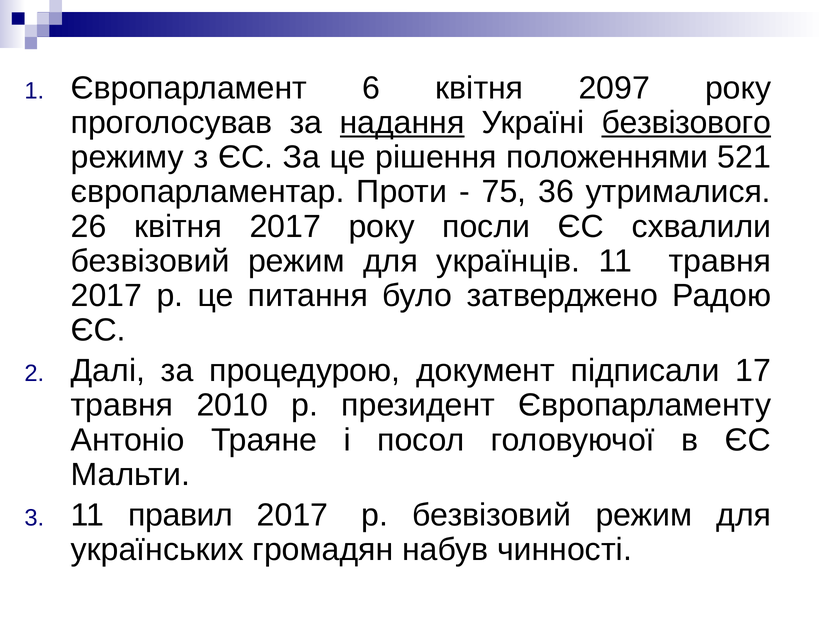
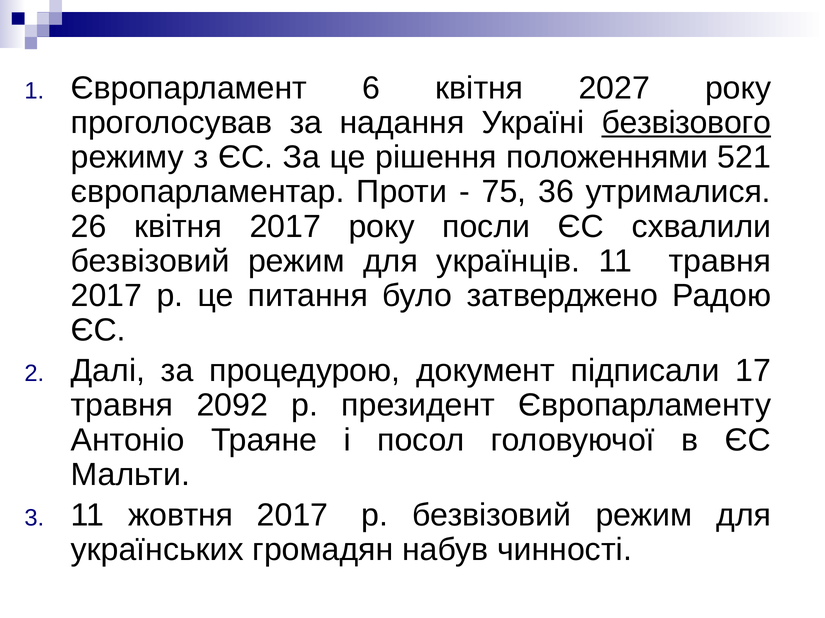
2097: 2097 -> 2027
надання underline: present -> none
2010: 2010 -> 2092
правил: правил -> жовтня
